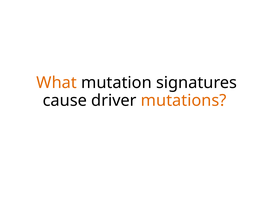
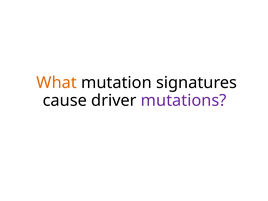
mutations colour: orange -> purple
